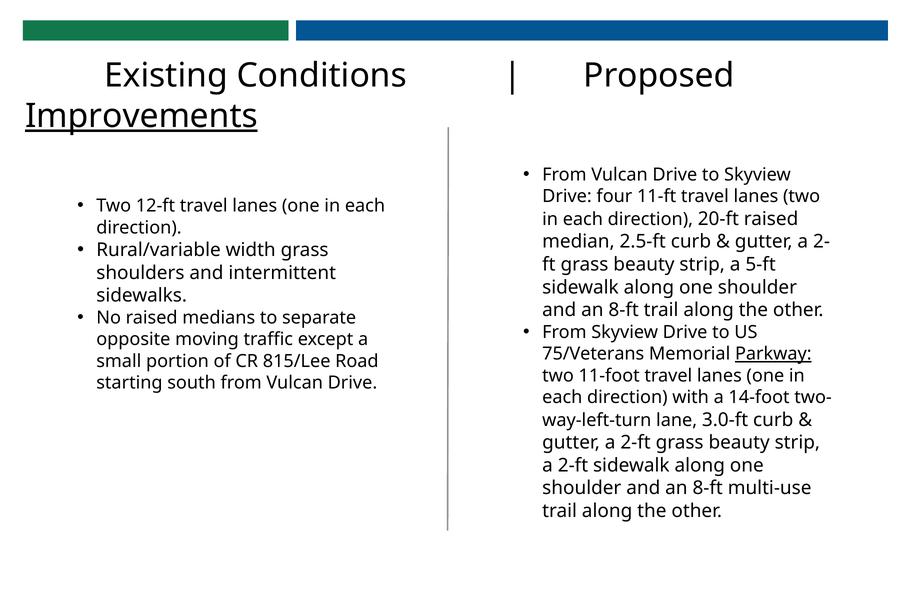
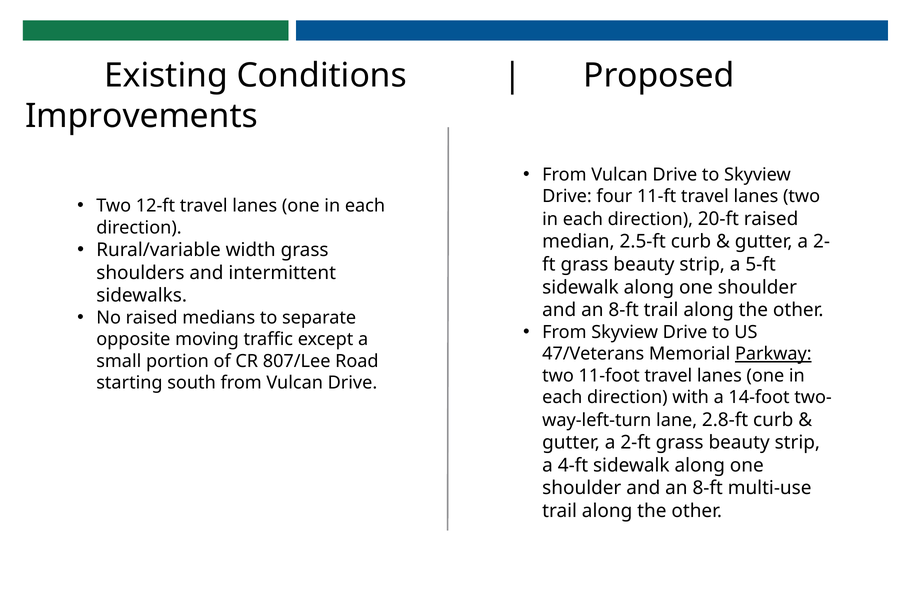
Improvements underline: present -> none
75/Veterans: 75/Veterans -> 47/Veterans
815/Lee: 815/Lee -> 807/Lee
3.0-ft: 3.0-ft -> 2.8-ft
2-ft at (573, 465): 2-ft -> 4-ft
